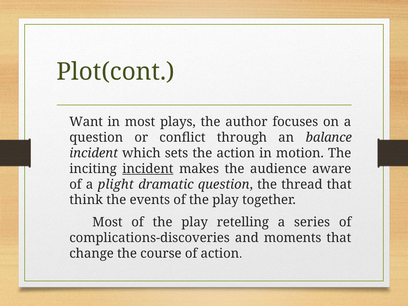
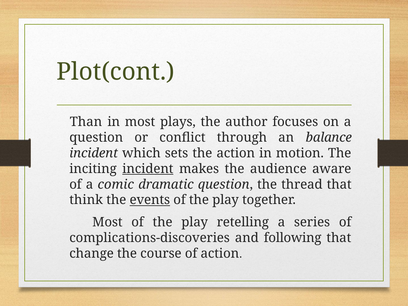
Want: Want -> Than
plight: plight -> comic
events underline: none -> present
moments: moments -> following
